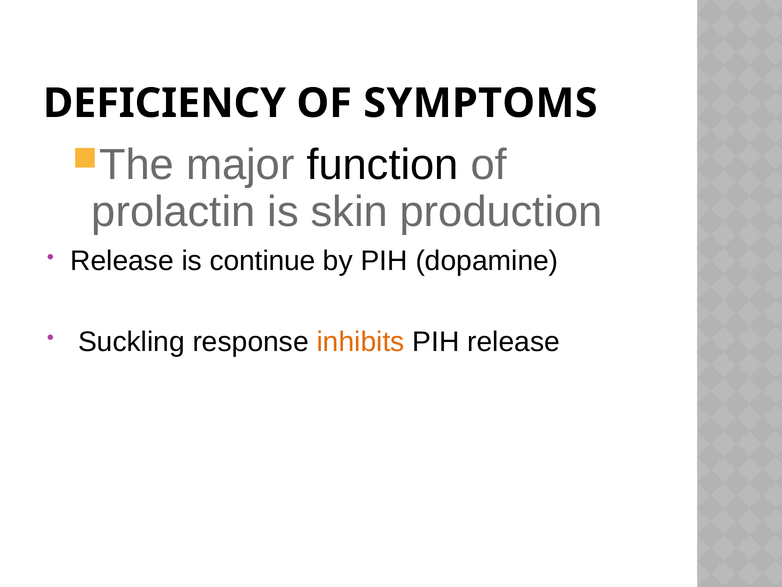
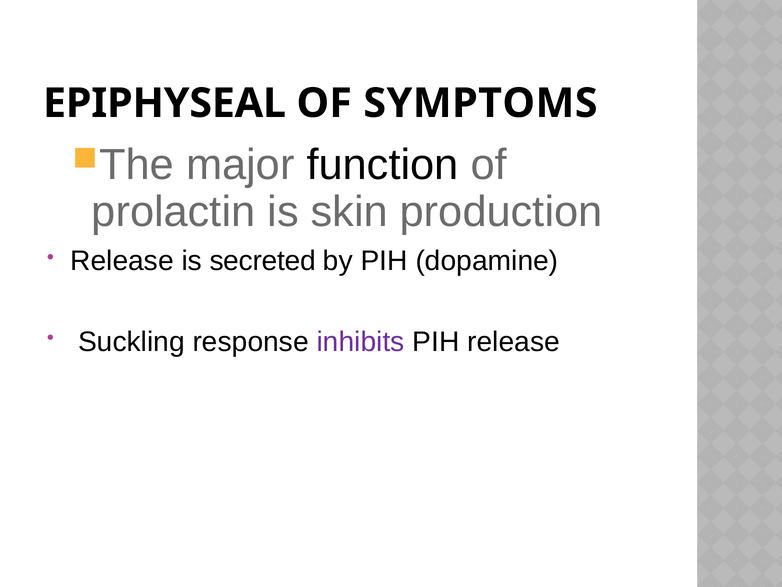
DEFICIENCY: DEFICIENCY -> EPIPHYSEAL
continue: continue -> secreted
inhibits colour: orange -> purple
